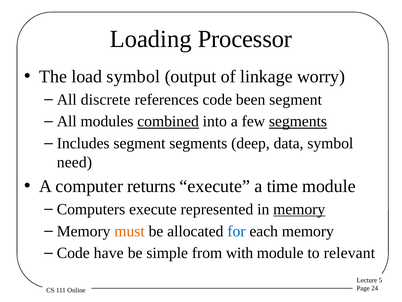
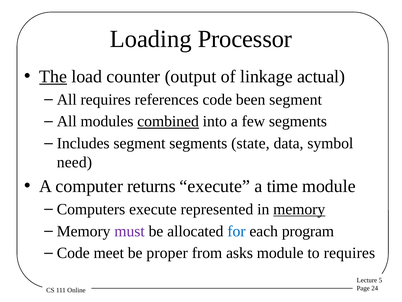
The underline: none -> present
load symbol: symbol -> counter
worry: worry -> actual
All discrete: discrete -> requires
segments at (298, 121) underline: present -> none
deep: deep -> state
must colour: orange -> purple
each memory: memory -> program
have: have -> meet
simple: simple -> proper
with: with -> asks
to relevant: relevant -> requires
